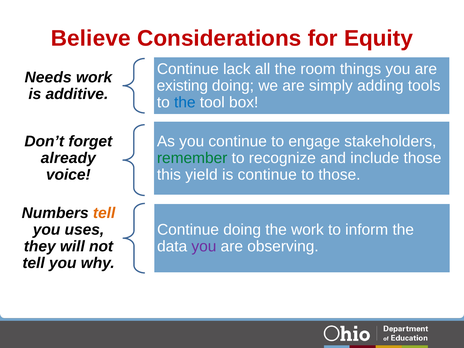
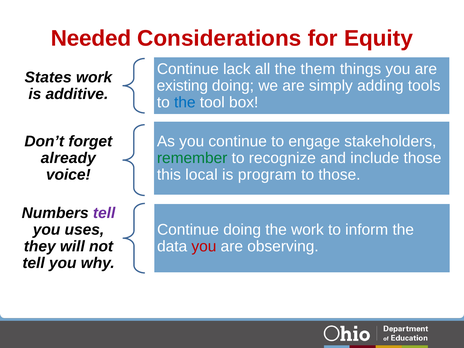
Believe: Believe -> Needed
room: room -> them
Needs: Needs -> States
yield: yield -> local
is continue: continue -> program
tell at (104, 213) colour: orange -> purple
you at (204, 246) colour: purple -> red
